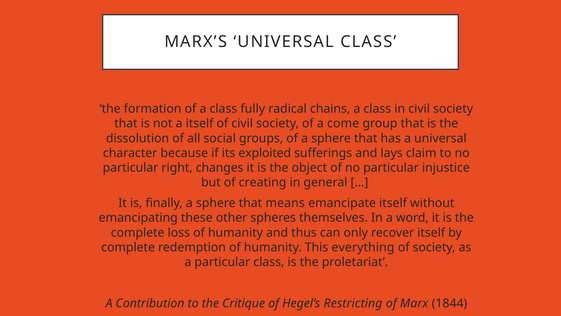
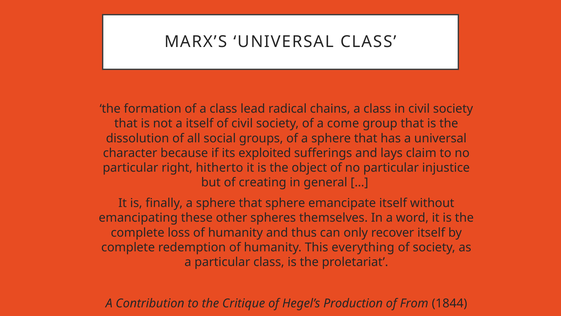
fully: fully -> lead
changes: changes -> hitherto
that means: means -> sphere
Restricting: Restricting -> Production
Marx: Marx -> From
